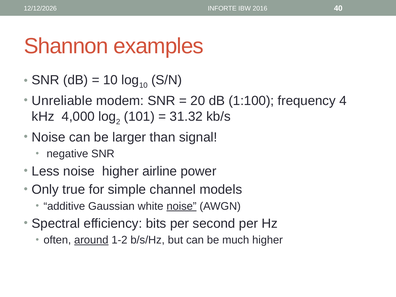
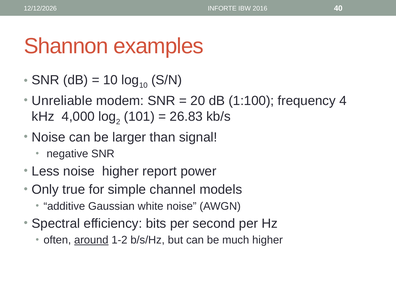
31.32: 31.32 -> 26.83
airline: airline -> report
noise at (182, 206) underline: present -> none
